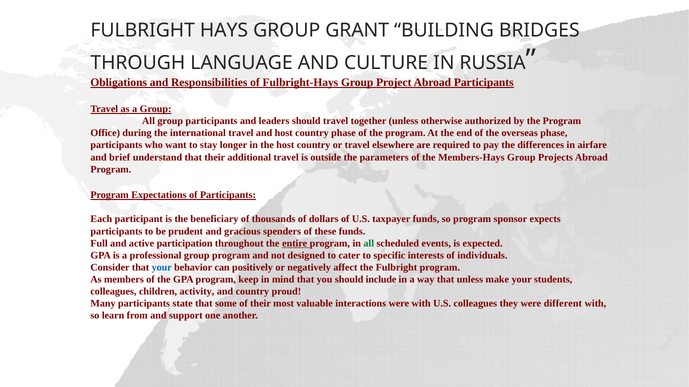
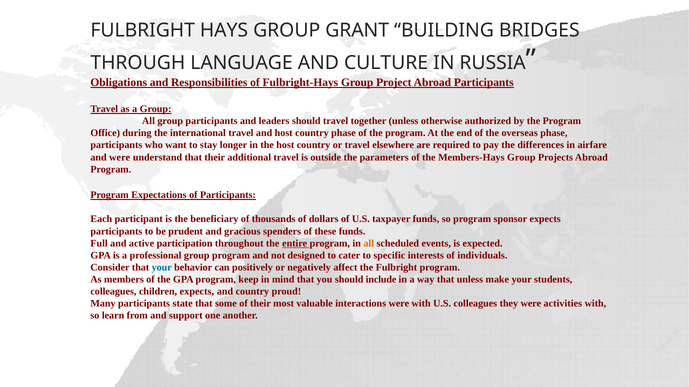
and brief: brief -> were
all at (369, 244) colour: green -> orange
children activity: activity -> expects
different: different -> activities
